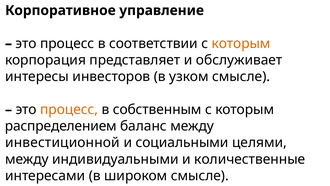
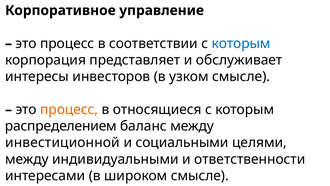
которым at (241, 43) colour: orange -> blue
собственным: собственным -> относящиеся
количественные: количественные -> ответственности
